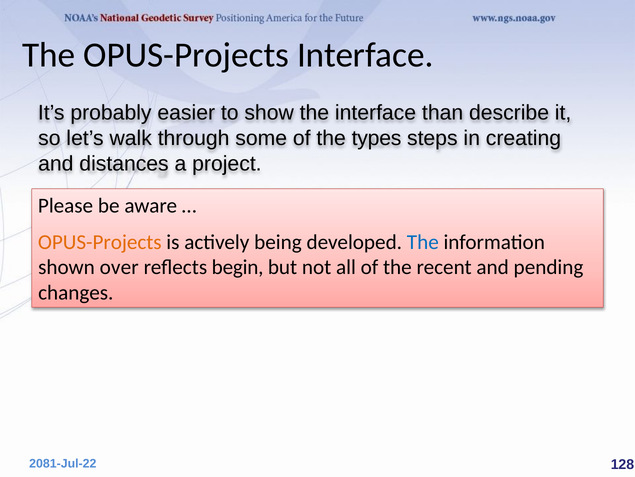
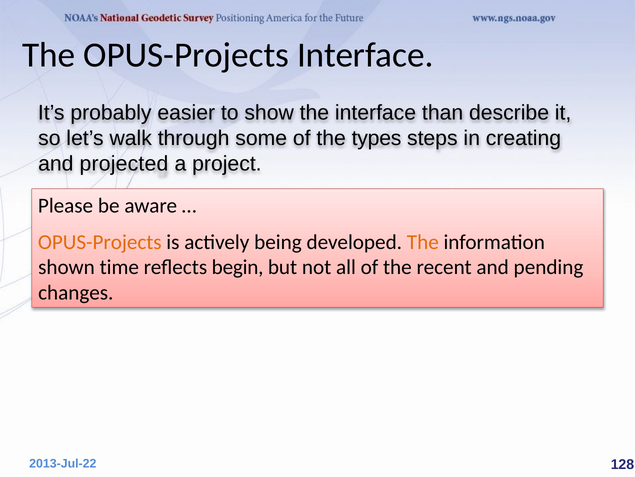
distances: distances -> projected
The at (423, 242) colour: blue -> orange
over: over -> time
2081-Jul-22: 2081-Jul-22 -> 2013-Jul-22
